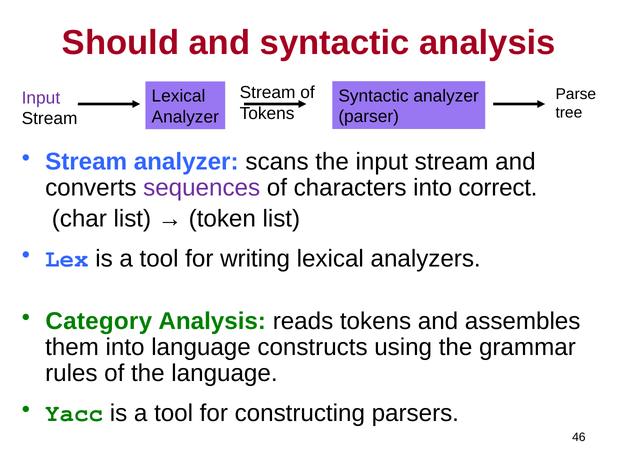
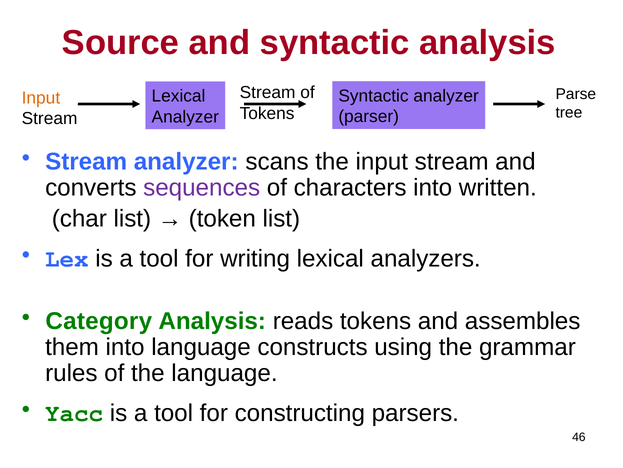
Should: Should -> Source
Input at (41, 98) colour: purple -> orange
correct: correct -> written
